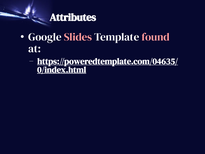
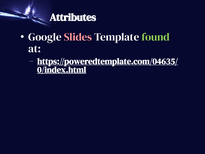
found colour: pink -> light green
